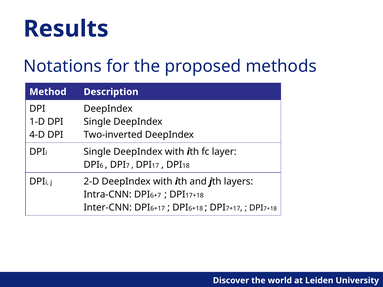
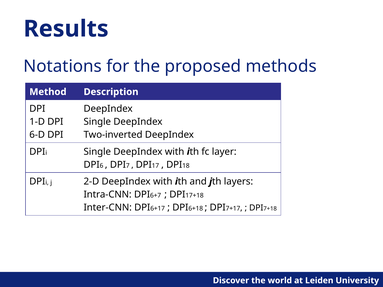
4-D: 4-D -> 6-D
